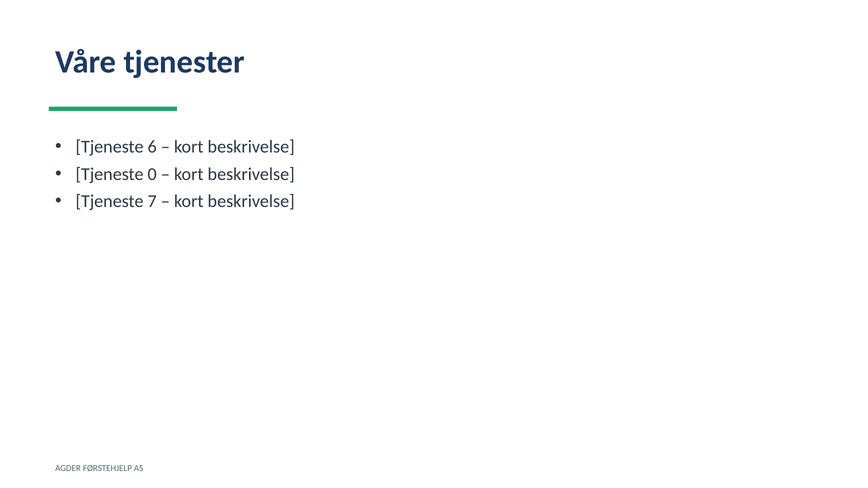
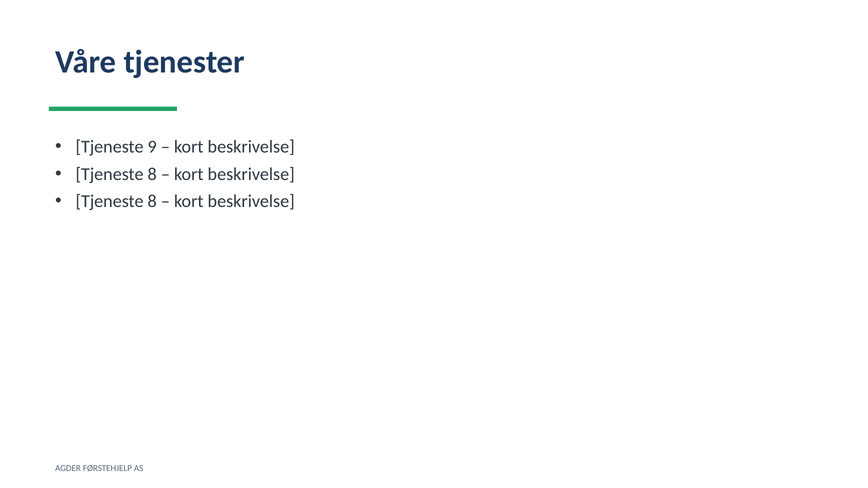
6: 6 -> 9
0 at (152, 174): 0 -> 8
7 at (152, 201): 7 -> 8
